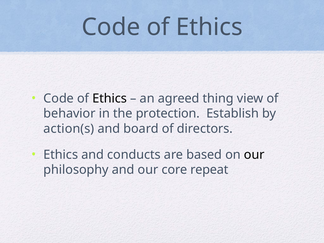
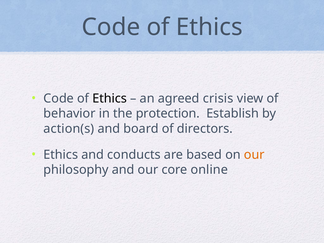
thing: thing -> crisis
our at (254, 155) colour: black -> orange
repeat: repeat -> online
